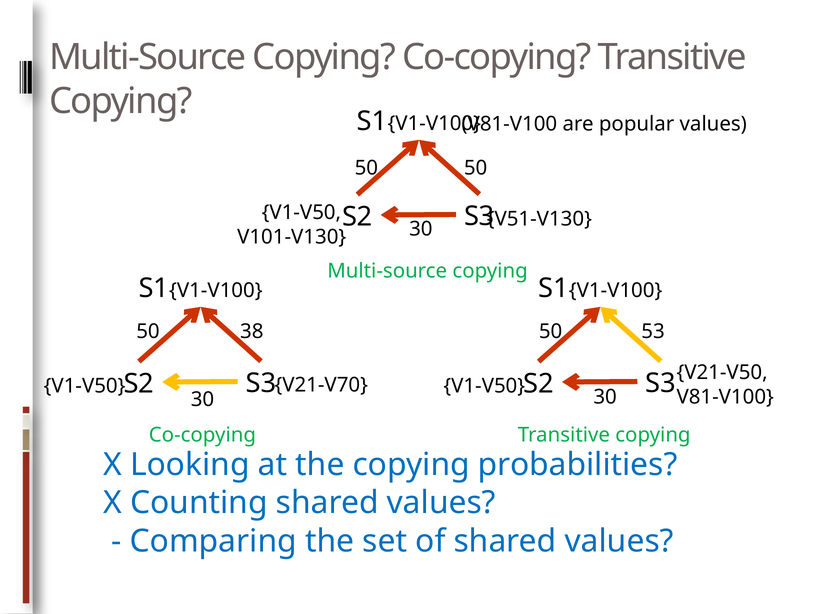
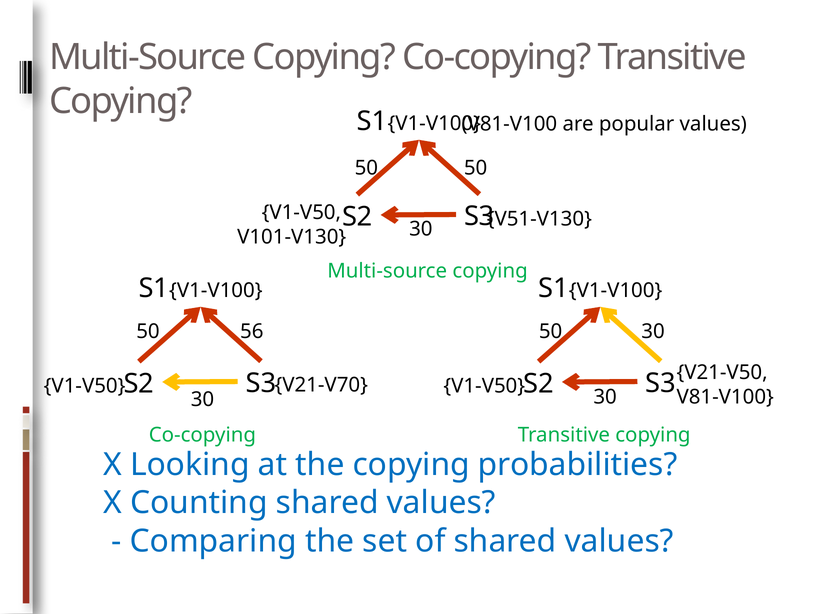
38: 38 -> 56
53 at (653, 332): 53 -> 30
